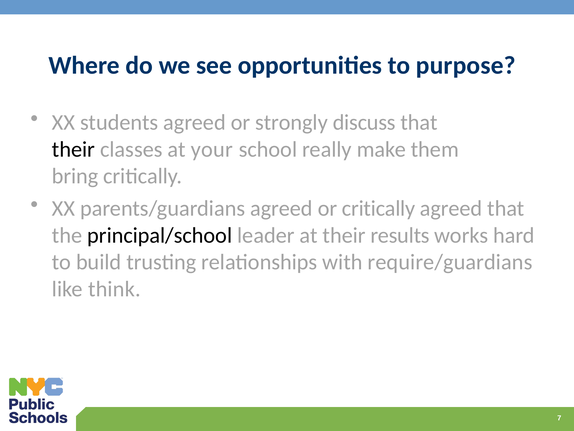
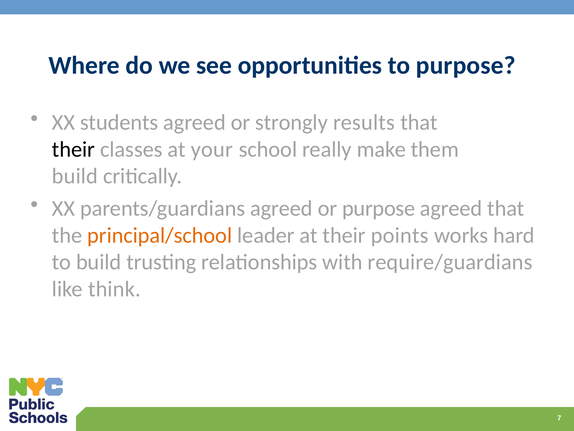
discuss: discuss -> results
bring at (75, 176): bring -> build
or critically: critically -> purpose
principal/school colour: black -> orange
results: results -> points
